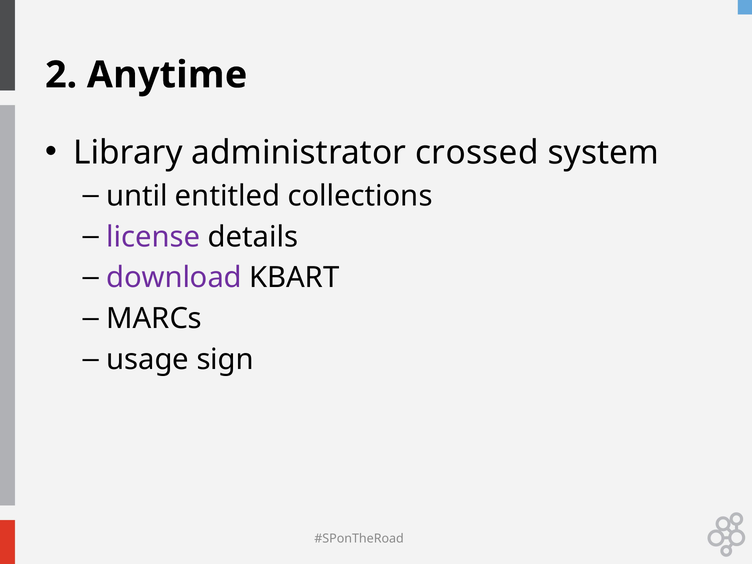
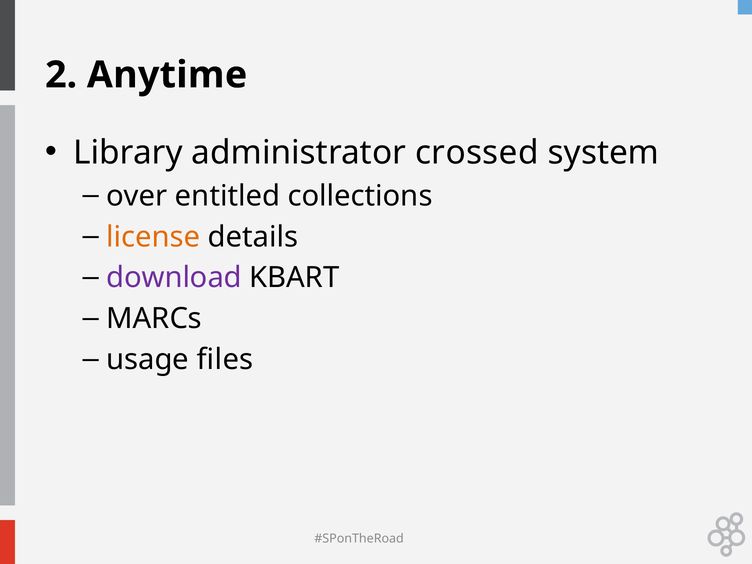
until: until -> over
license colour: purple -> orange
sign: sign -> files
